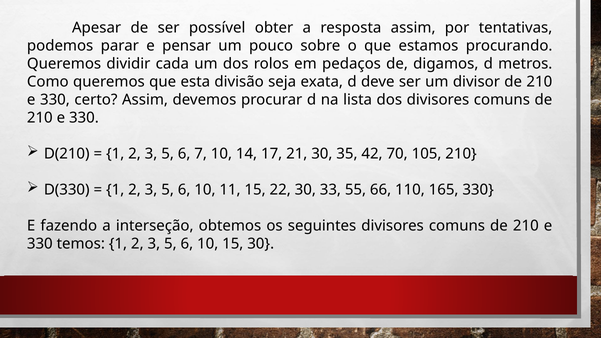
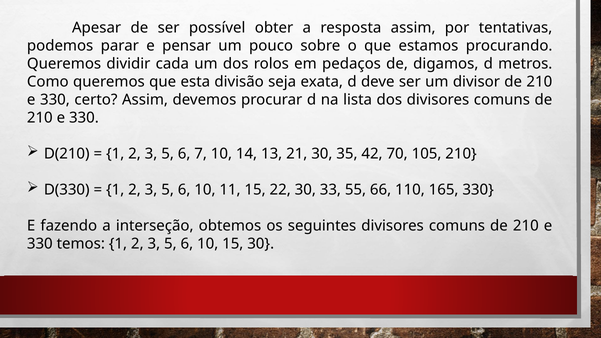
17: 17 -> 13
